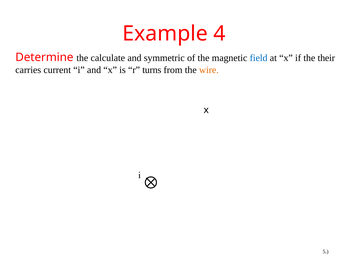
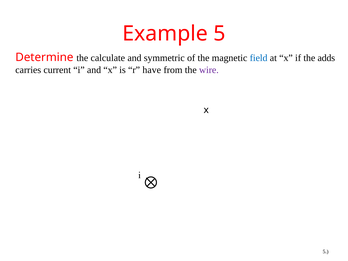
Example 4: 4 -> 5
their: their -> adds
turns: turns -> have
wire colour: orange -> purple
